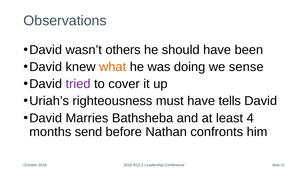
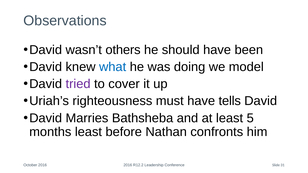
what colour: orange -> blue
sense: sense -> model
4: 4 -> 5
months send: send -> least
